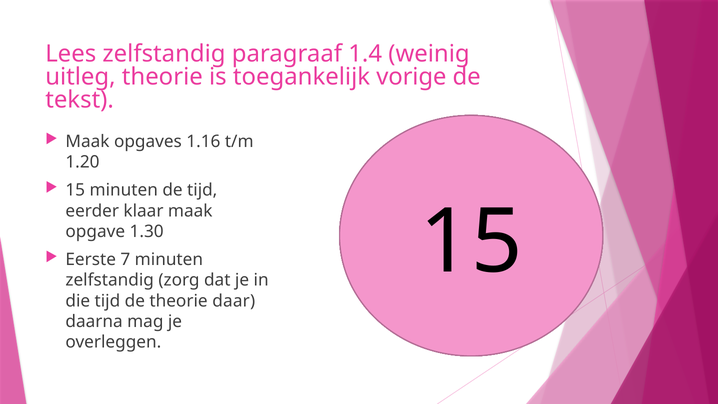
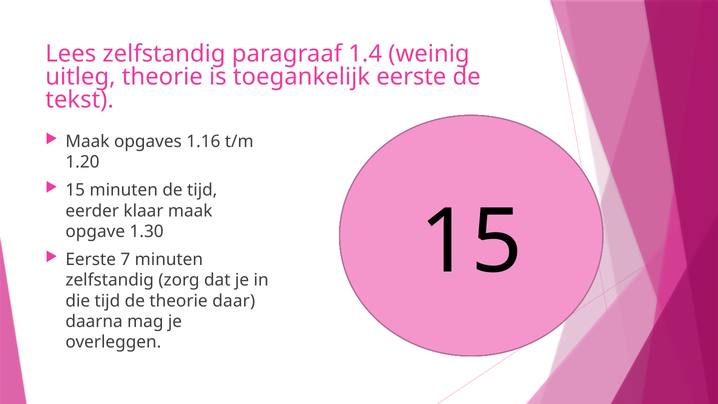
toegankelijk vorige: vorige -> eerste
